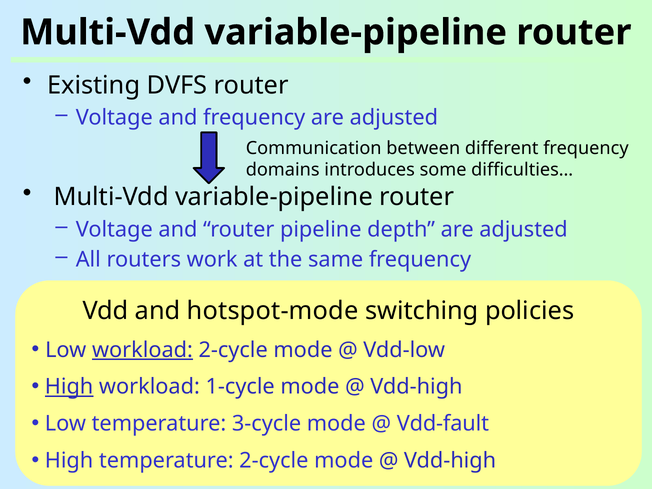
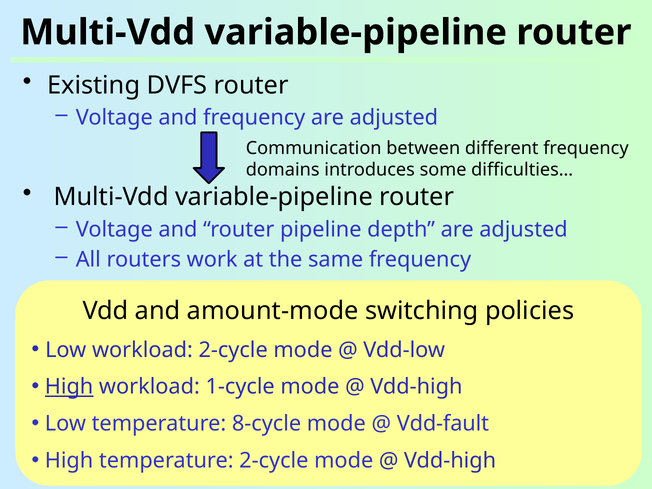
hotspot-mode: hotspot-mode -> amount-mode
workload at (142, 350) underline: present -> none
3-cycle: 3-cycle -> 8-cycle
